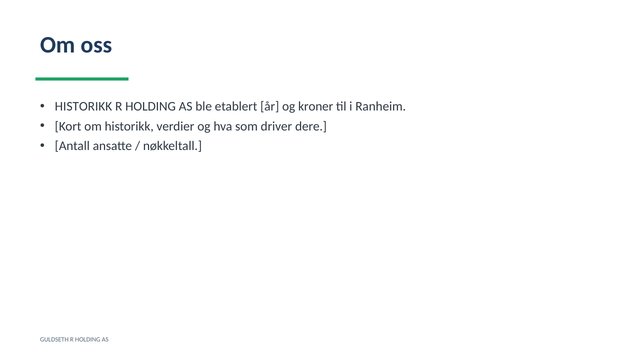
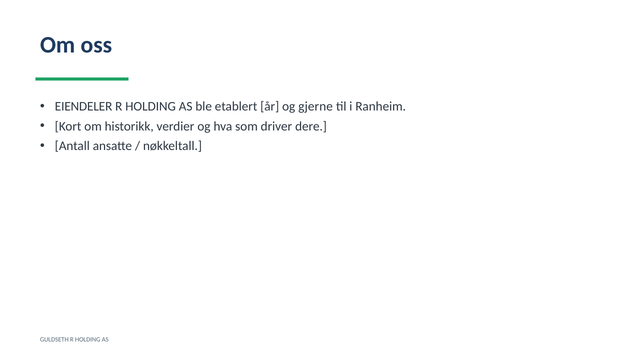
HISTORIKK at (84, 107): HISTORIKK -> EIENDELER
kroner: kroner -> gjerne
